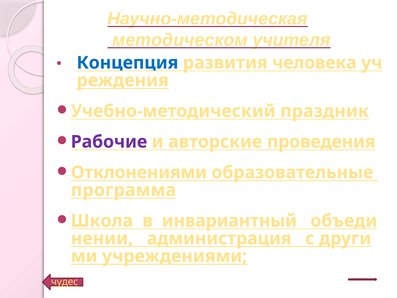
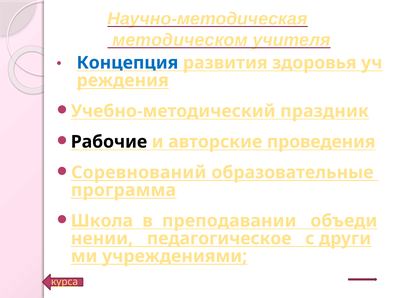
человека: человека -> здоровья
Рабочие colour: purple -> black
Отклонениями: Отклонениями -> Соревнований
инвариантный: инвариантный -> преподавании
администрация: администрация -> педагогическое
чудес: чудес -> курса
